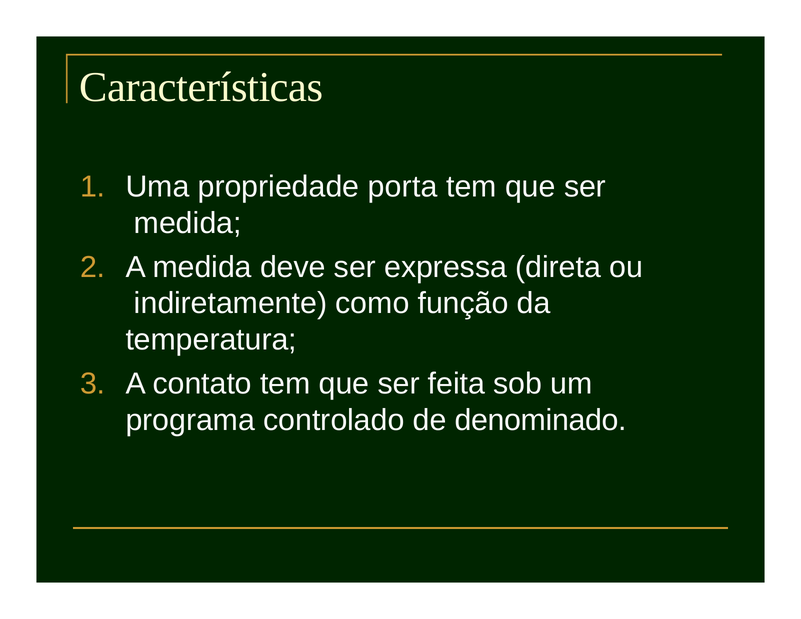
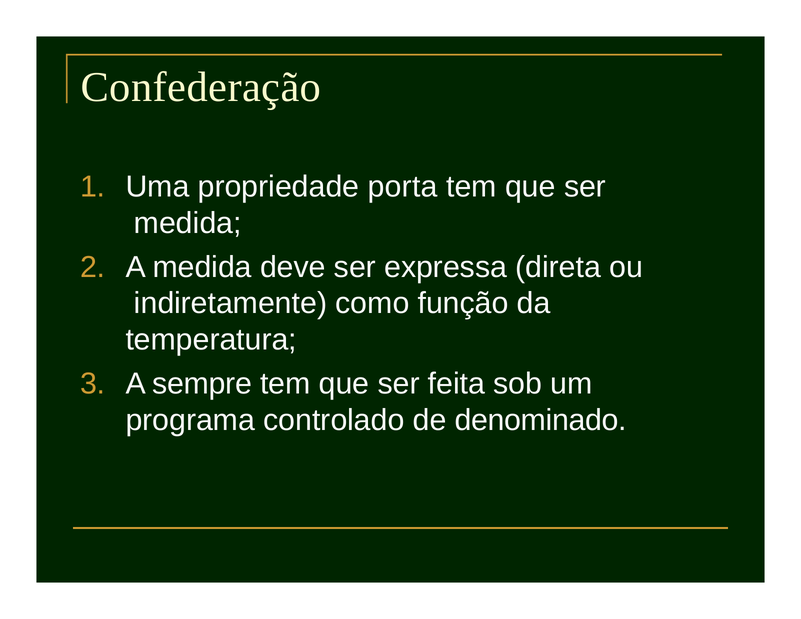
Características: Características -> Confederação
contato: contato -> sempre
